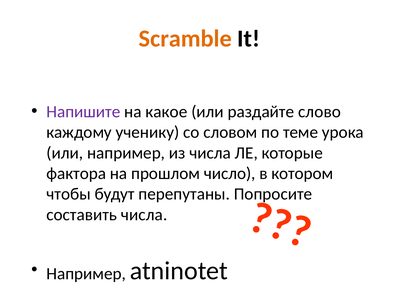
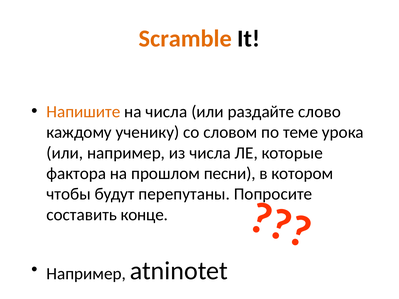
Напишите colour: purple -> orange
на какое: какое -> числа
число: число -> песни
составить числа: числа -> конце
